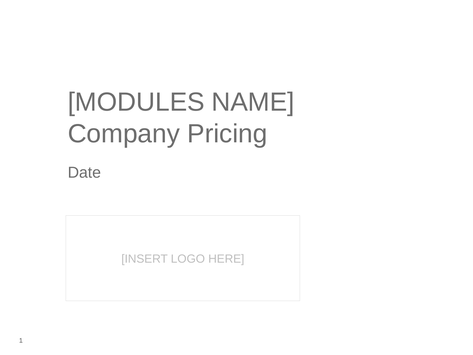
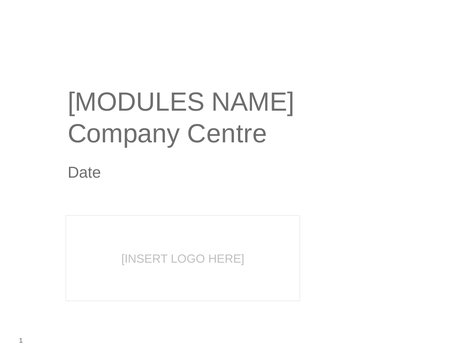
Pricing: Pricing -> Centre
